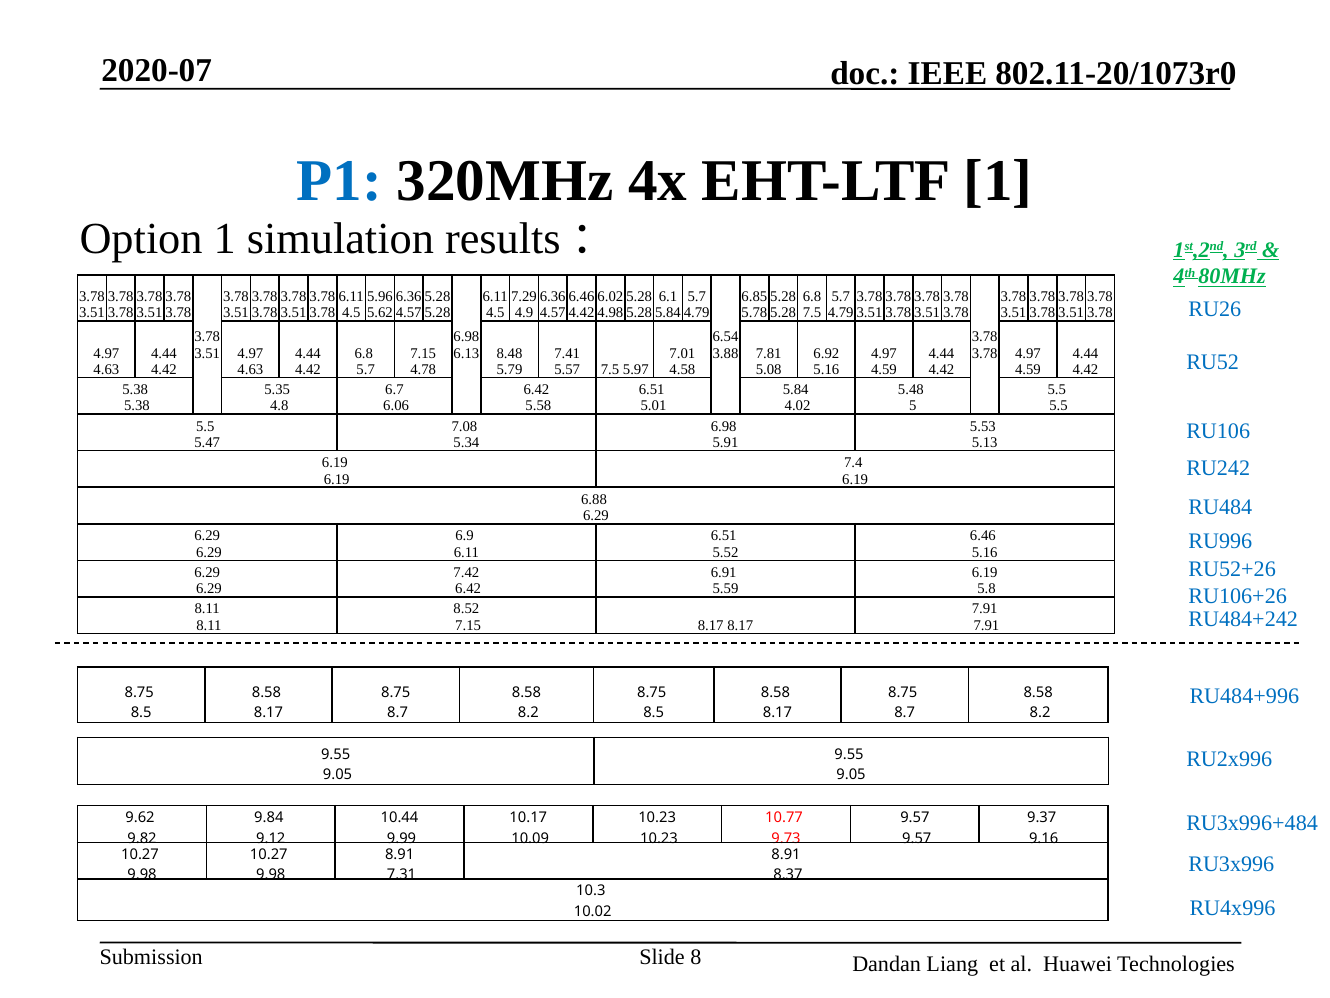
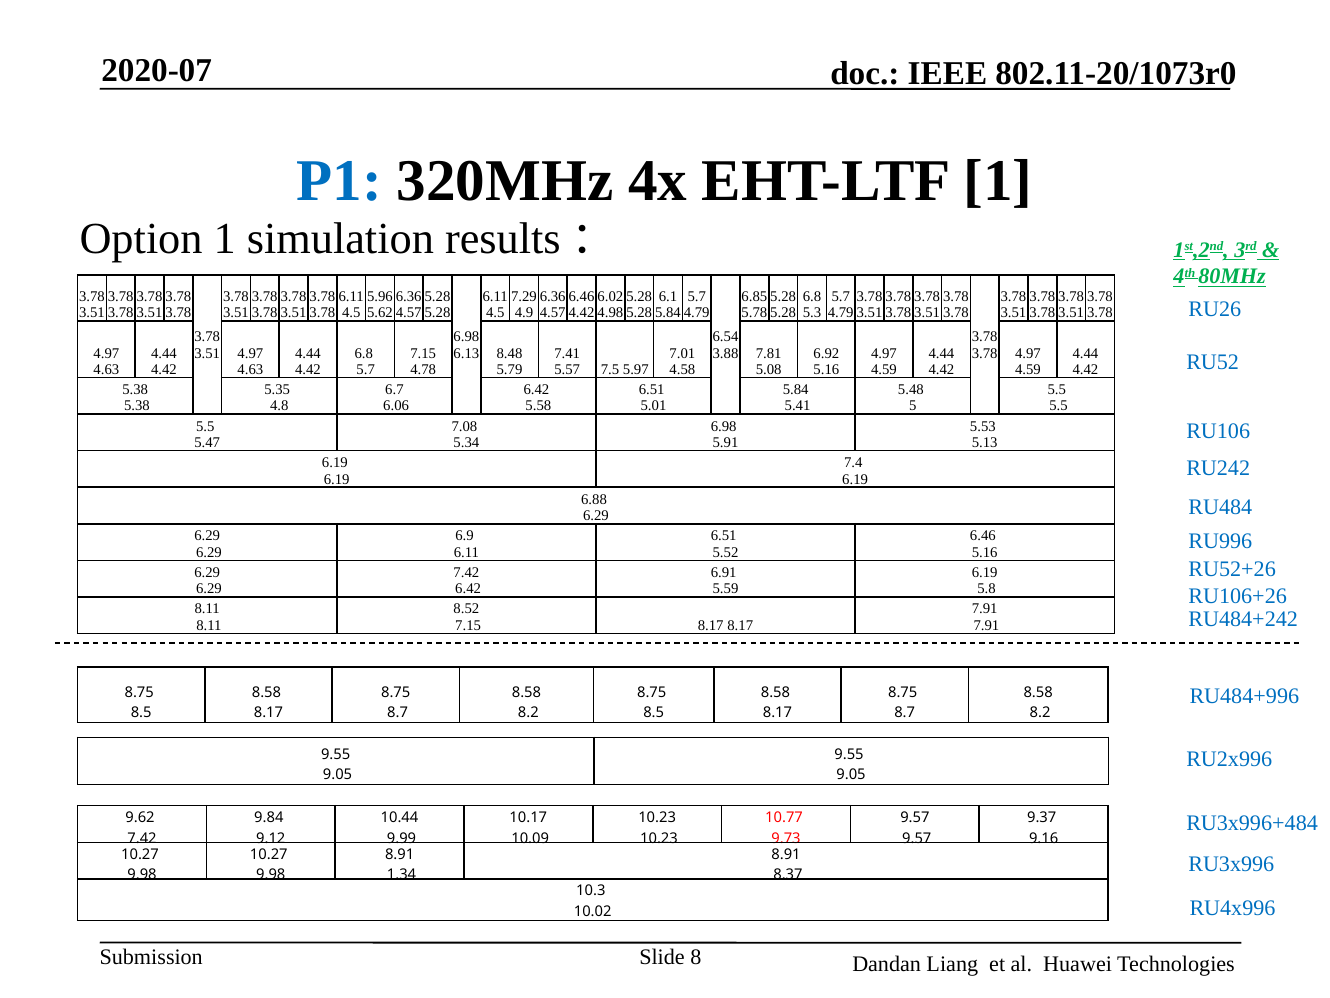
7.5 at (812, 313): 7.5 -> 5.3
4.02: 4.02 -> 5.41
9.82 at (142, 838): 9.82 -> 7.42
7.31: 7.31 -> 1.34
